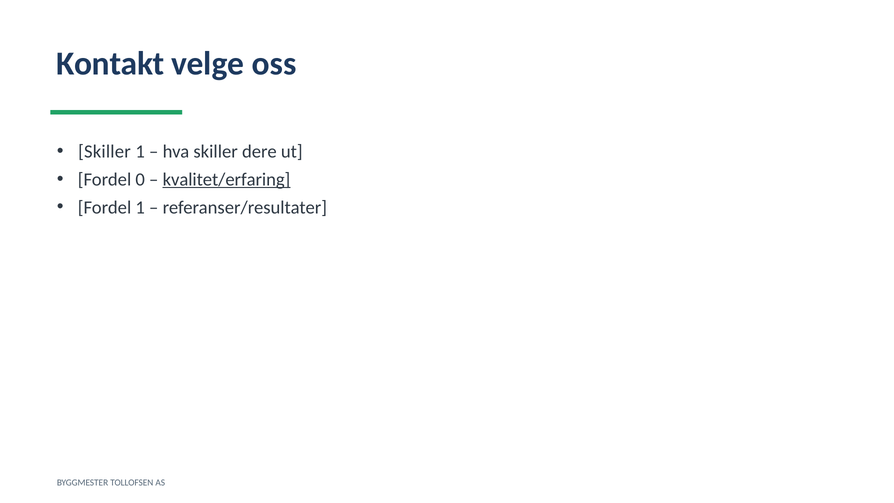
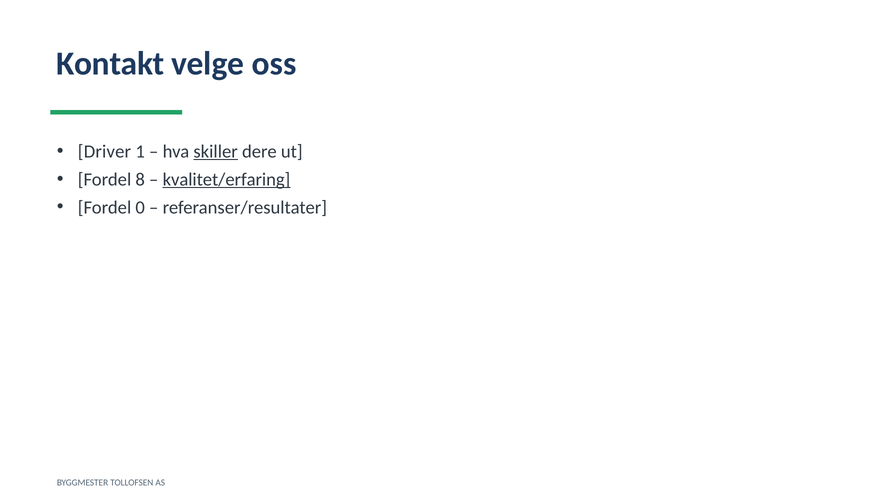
Skiller at (104, 151): Skiller -> Driver
skiller at (216, 151) underline: none -> present
0: 0 -> 8
Fordel 1: 1 -> 0
